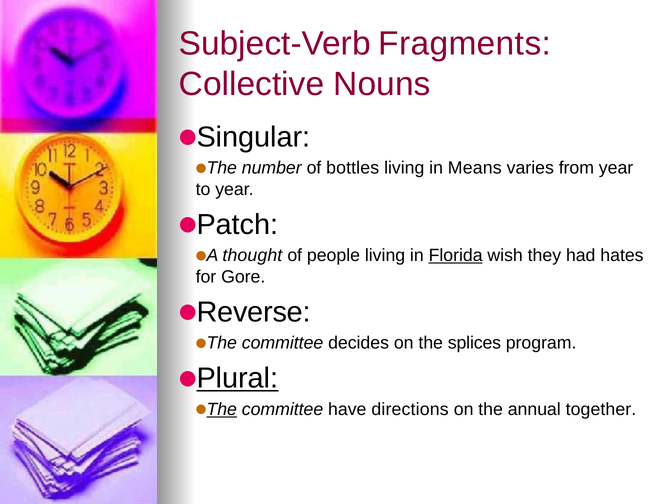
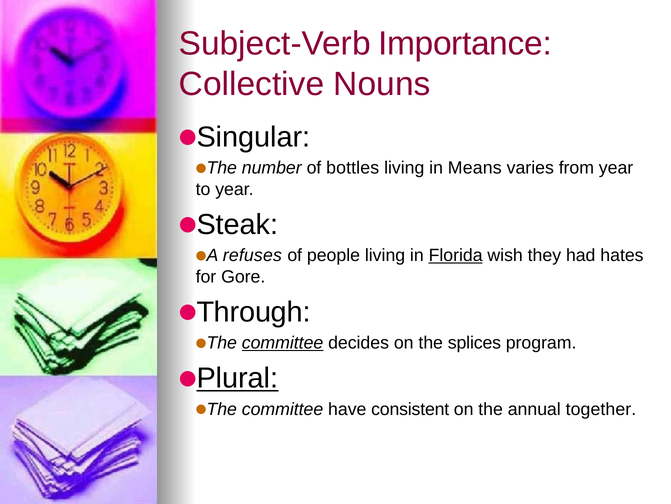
Fragments: Fragments -> Importance
Patch: Patch -> Steak
thought: thought -> refuses
Reverse: Reverse -> Through
committee at (283, 343) underline: none -> present
The at (222, 409) underline: present -> none
directions: directions -> consistent
